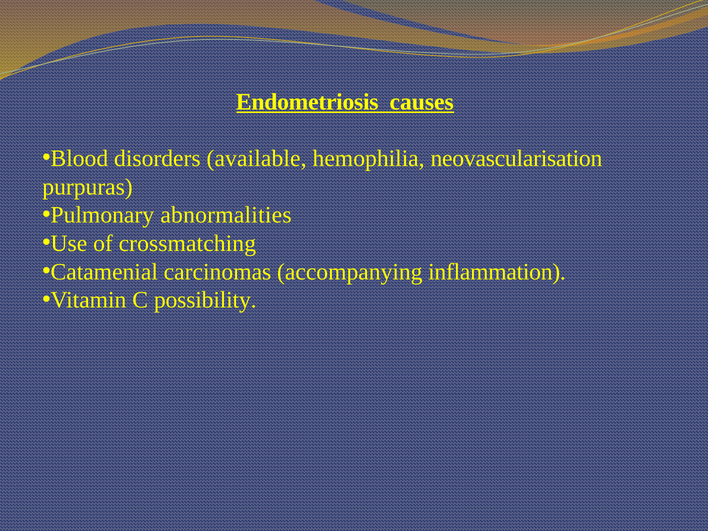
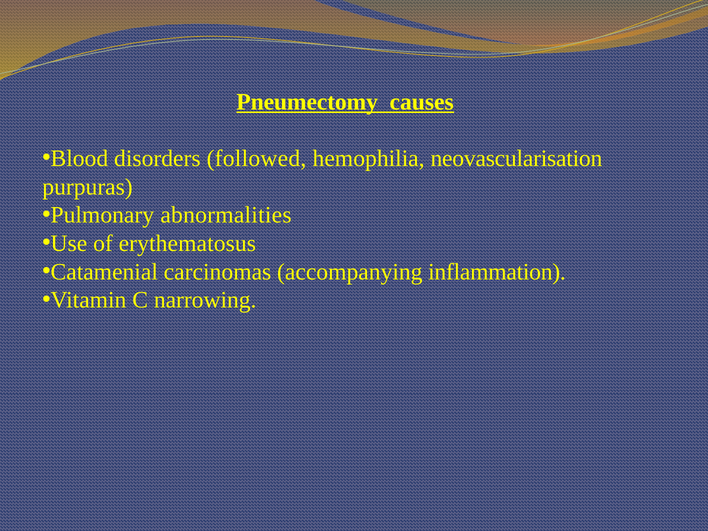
Endometriosis: Endometriosis -> Pneumectomy
available: available -> followed
crossmatching: crossmatching -> erythematosus
possibility: possibility -> narrowing
